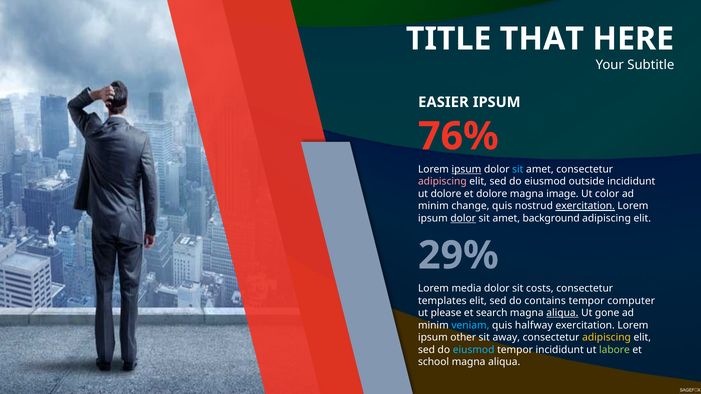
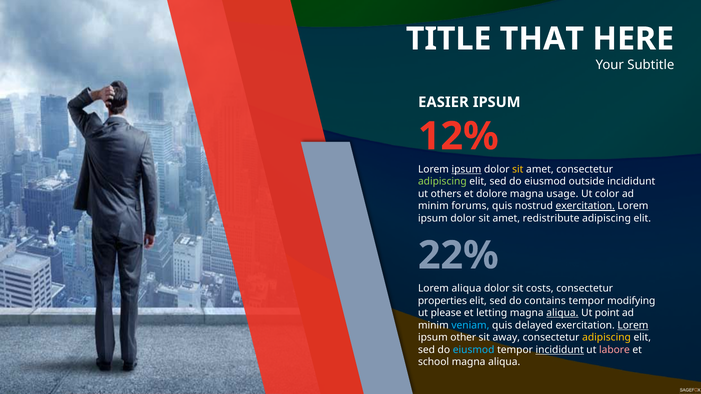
76%: 76% -> 12%
sit at (518, 169) colour: light blue -> yellow
adipiscing at (442, 182) colour: pink -> light green
ut dolore: dolore -> others
image: image -> usage
change: change -> forums
dolor at (463, 218) underline: present -> none
background: background -> redistribute
29%: 29% -> 22%
Lorem media: media -> aliqua
templates: templates -> properties
computer: computer -> modifying
search: search -> letting
gone: gone -> point
halfway: halfway -> delayed
Lorem at (633, 325) underline: none -> present
incididunt at (560, 350) underline: none -> present
labore colour: light green -> pink
